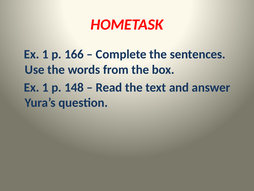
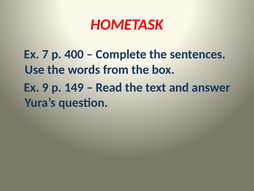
1 at (45, 54): 1 -> 7
166: 166 -> 400
1 at (45, 87): 1 -> 9
148: 148 -> 149
